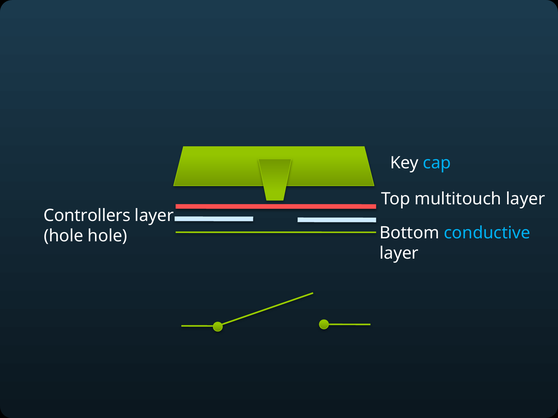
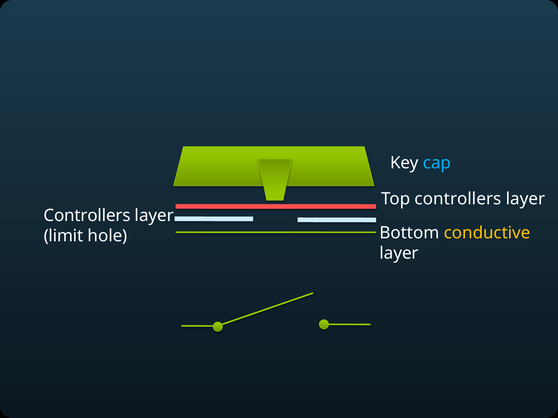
Top multitouch: multitouch -> controllers
conductive colour: light blue -> yellow
hole at (63, 236): hole -> limit
